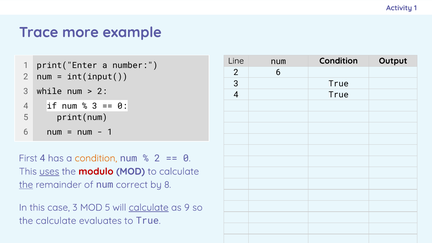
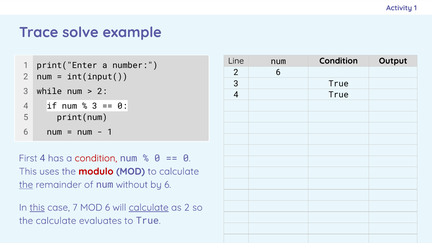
more: more -> solve
condition at (96, 158) colour: orange -> red
2 at (157, 158): 2 -> 0
uses underline: present -> none
correct: correct -> without
by 8: 8 -> 6
this at (37, 208) underline: none -> present
case 3: 3 -> 7
MOD 5: 5 -> 6
as 9: 9 -> 2
